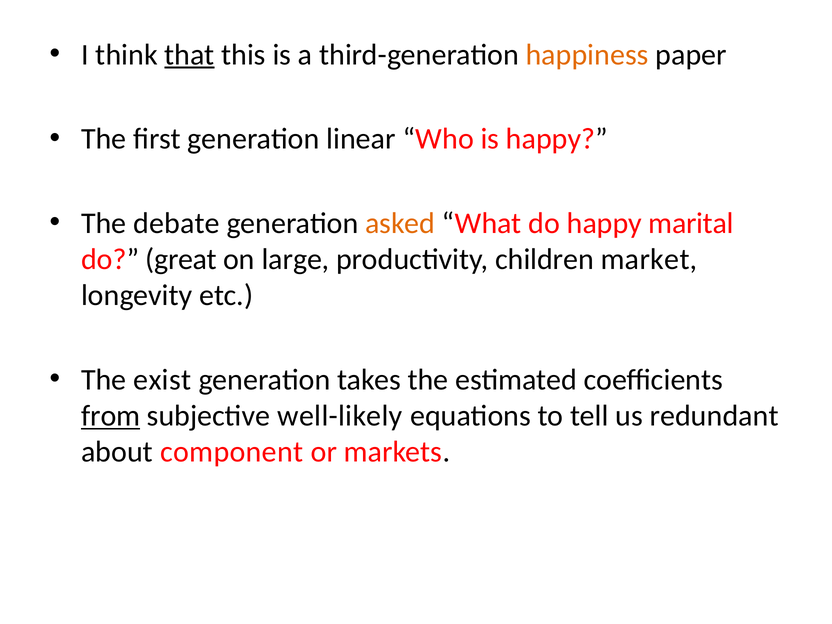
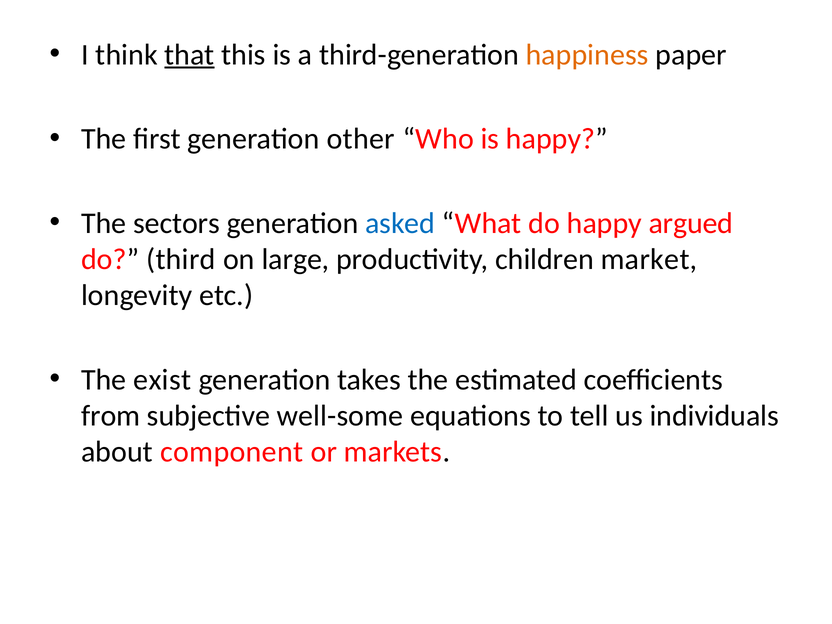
linear: linear -> other
debate: debate -> sectors
asked colour: orange -> blue
marital: marital -> argued
great: great -> third
from underline: present -> none
well-likely: well-likely -> well-some
redundant: redundant -> individuals
